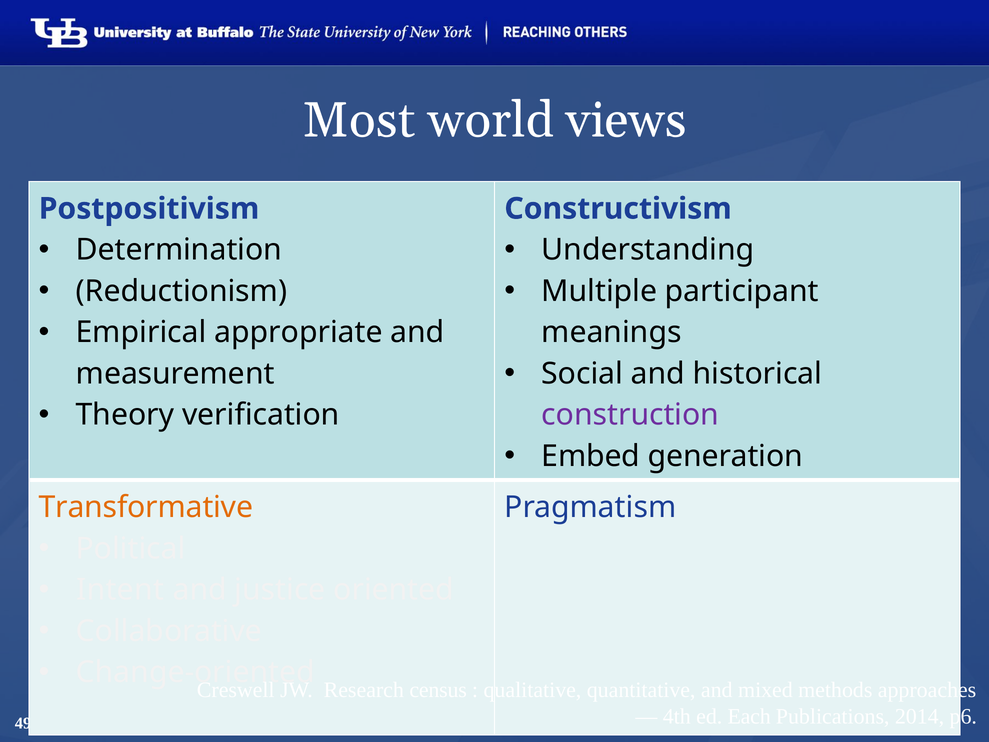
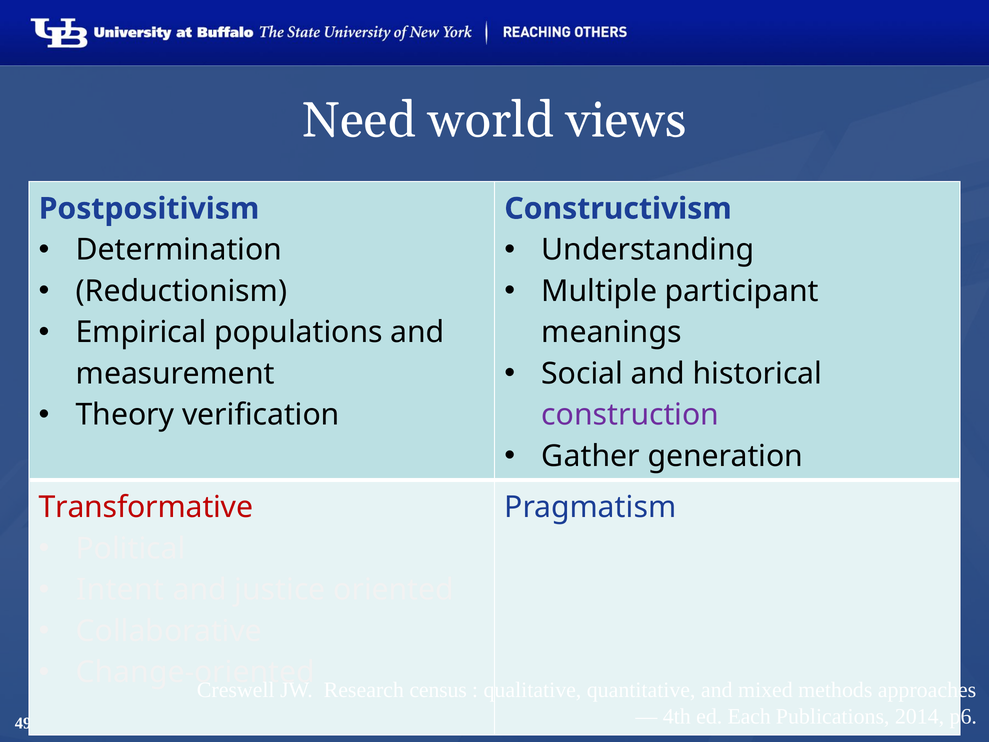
Most: Most -> Need
appropriate: appropriate -> populations
Embed: Embed -> Gather
Transformative colour: orange -> red
